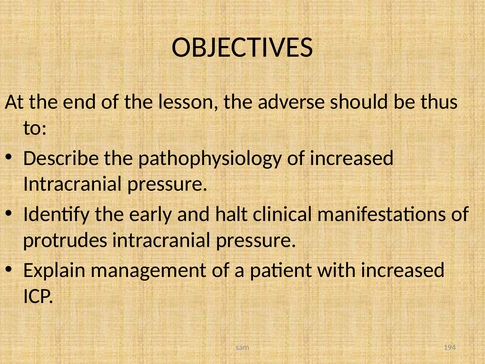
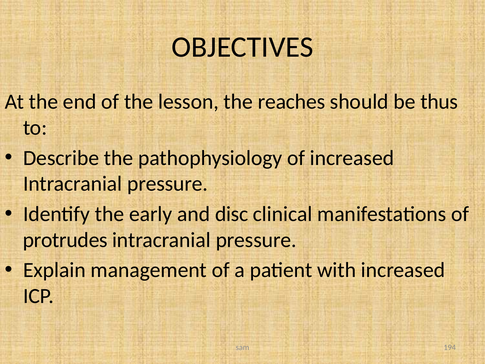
adverse: adverse -> reaches
halt: halt -> disc
